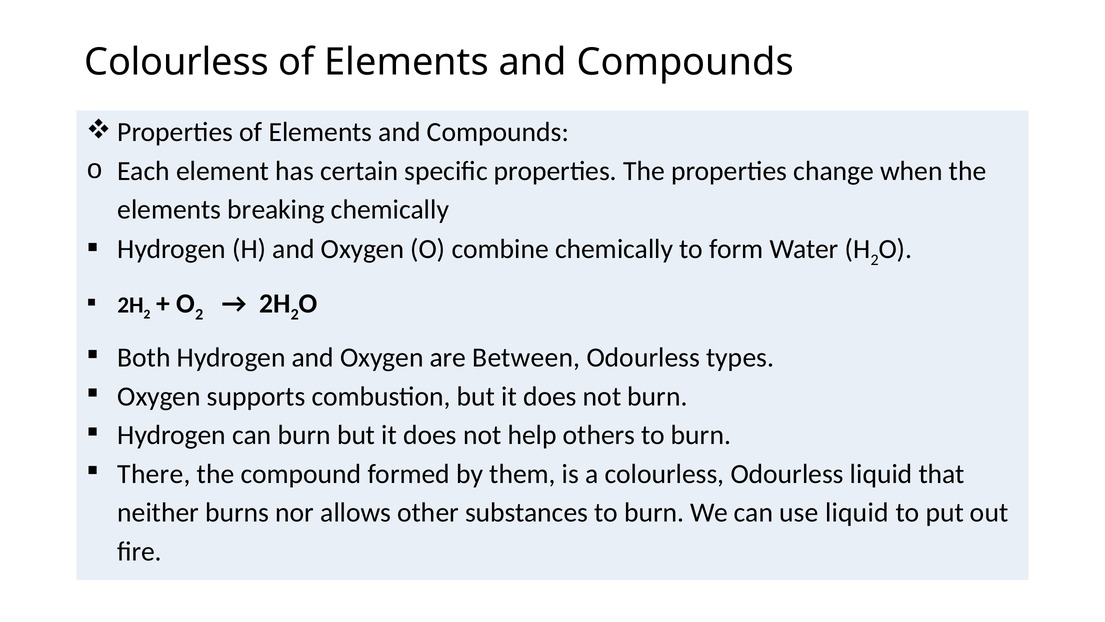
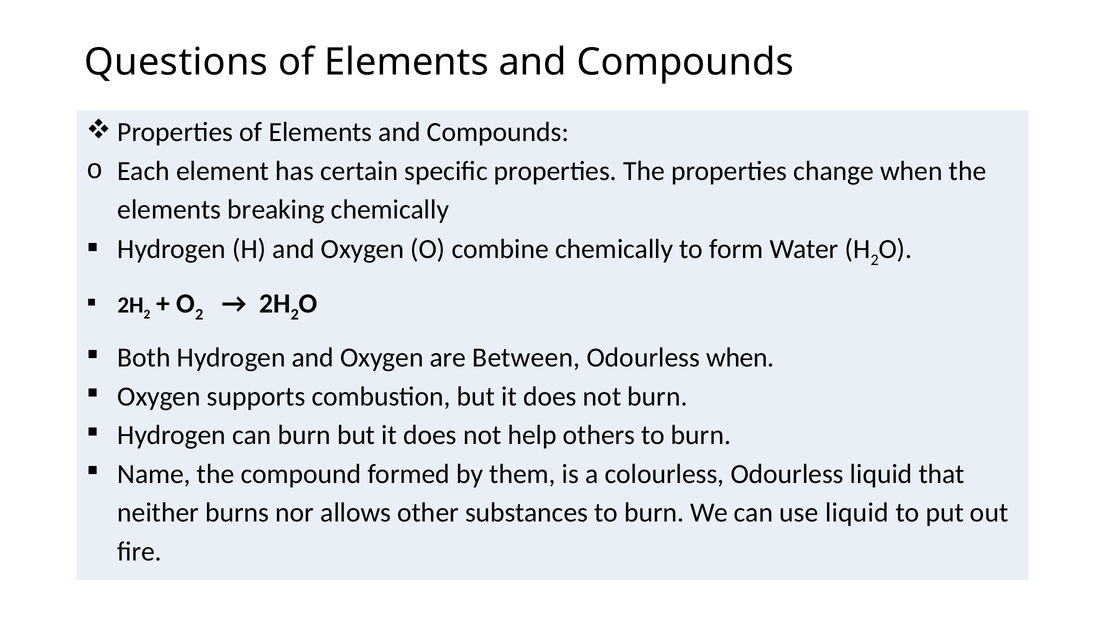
Colourless at (177, 62): Colourless -> Questions
Odourless types: types -> when
There: There -> Name
